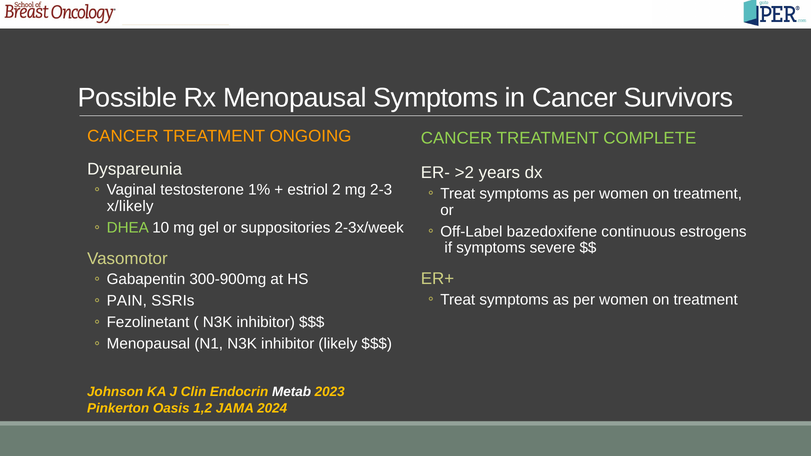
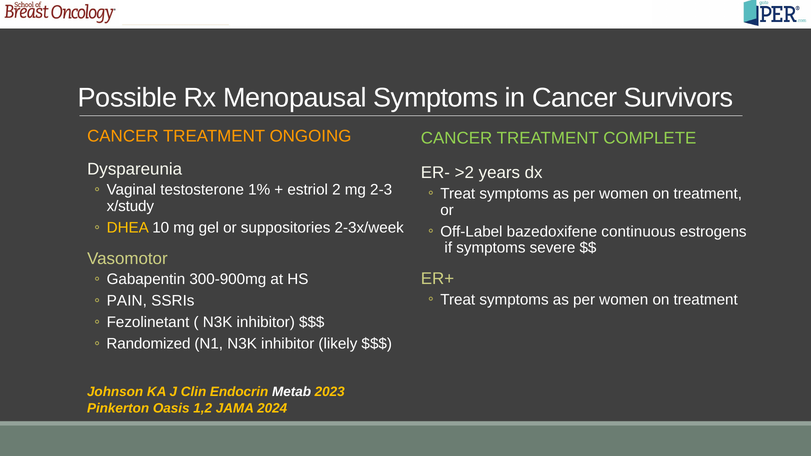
x/likely: x/likely -> x/study
DHEA colour: light green -> yellow
Menopausal at (148, 344): Menopausal -> Randomized
